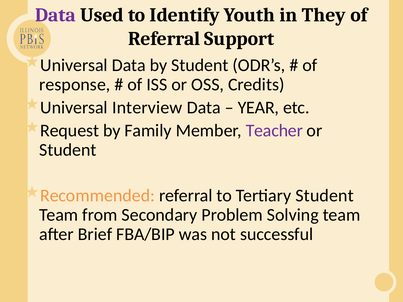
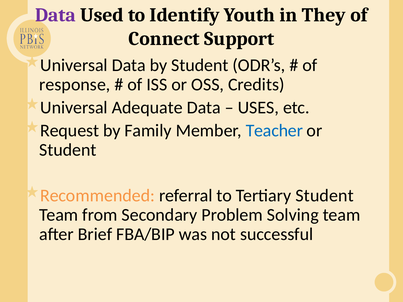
Referral at (164, 39): Referral -> Connect
Interview: Interview -> Adequate
YEAR: YEAR -> USES
Teacher colour: purple -> blue
